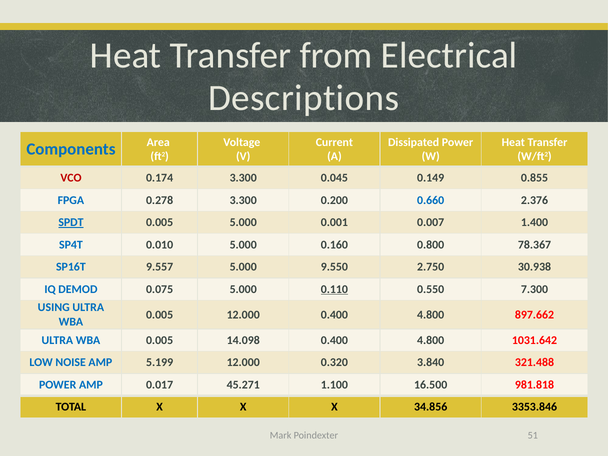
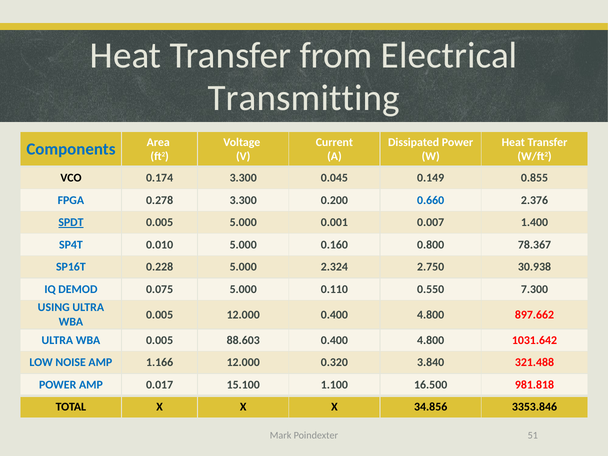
Descriptions: Descriptions -> Transmitting
VCO colour: red -> black
9.557: 9.557 -> 0.228
9.550: 9.550 -> 2.324
0.110 underline: present -> none
14.098: 14.098 -> 88.603
5.199: 5.199 -> 1.166
45.271: 45.271 -> 15.100
